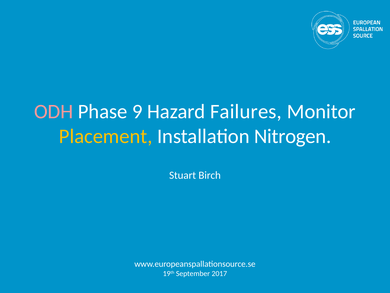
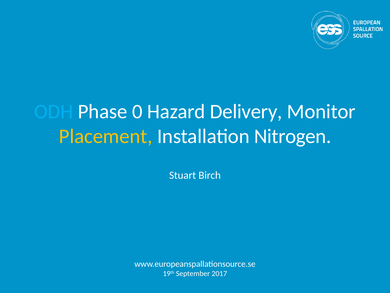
ODH colour: pink -> light blue
9: 9 -> 0
Failures: Failures -> Delivery
